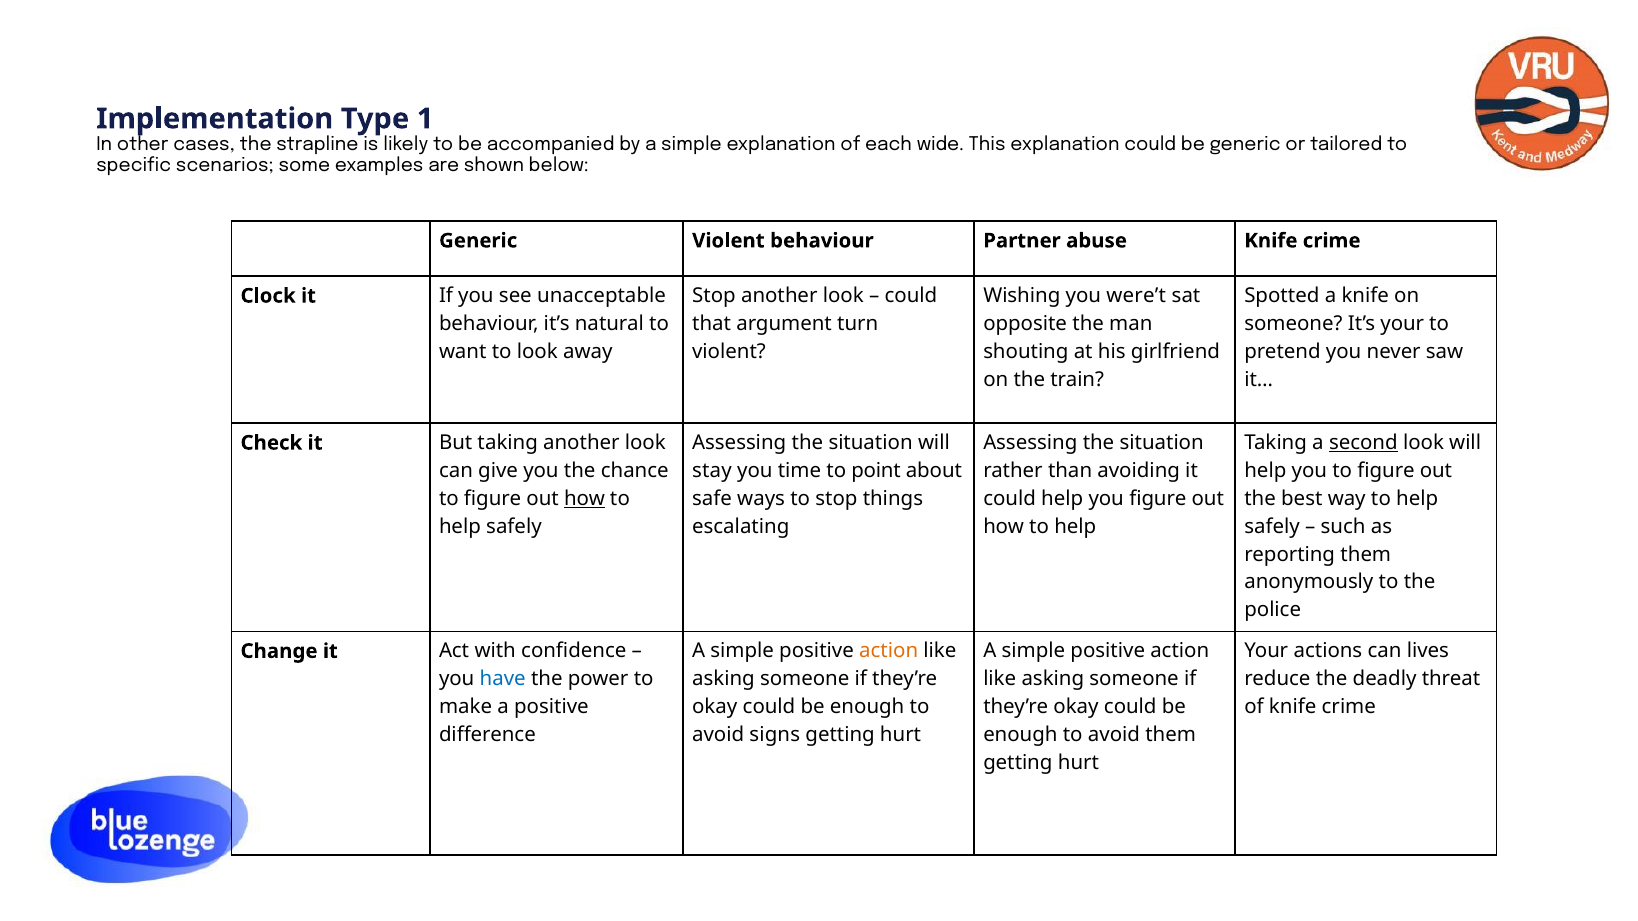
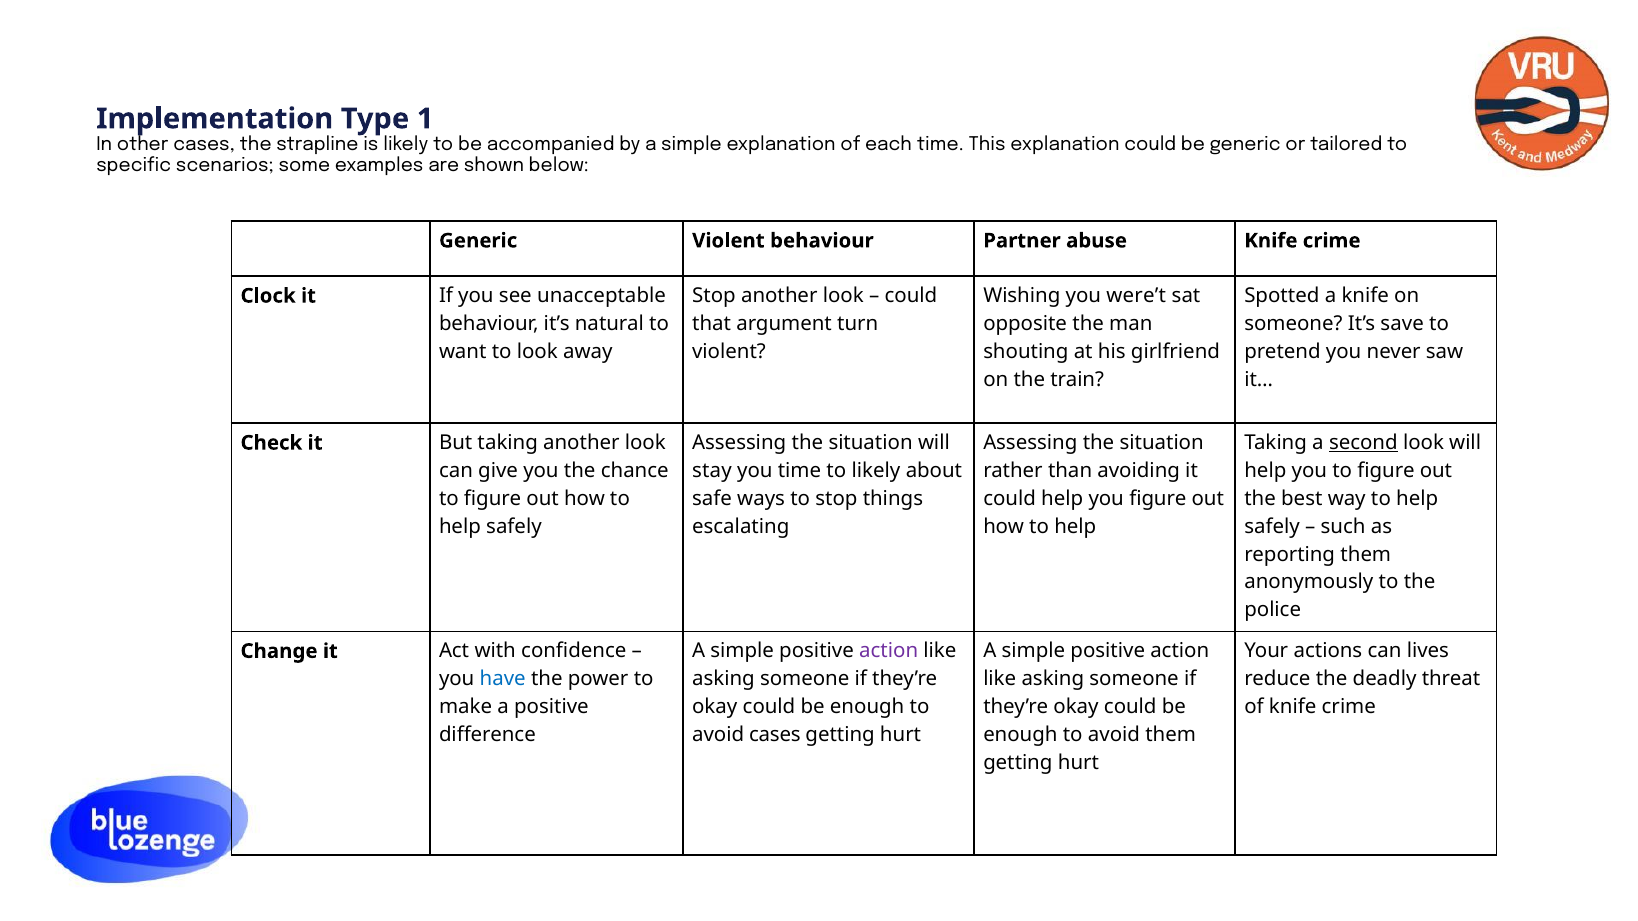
each wide: wide -> time
It’s your: your -> save
to point: point -> likely
how at (585, 499) underline: present -> none
action at (889, 651) colour: orange -> purple
avoid signs: signs -> cases
